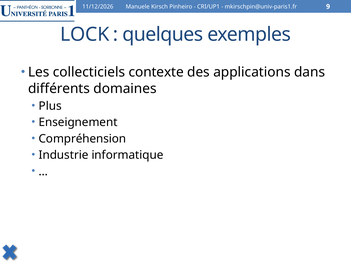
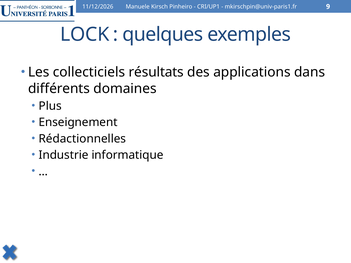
contexte: contexte -> résultats
Compréhension: Compréhension -> Rédactionnelles
